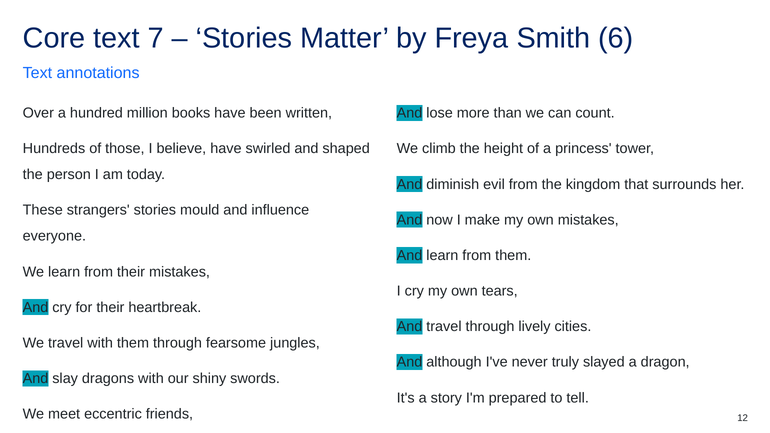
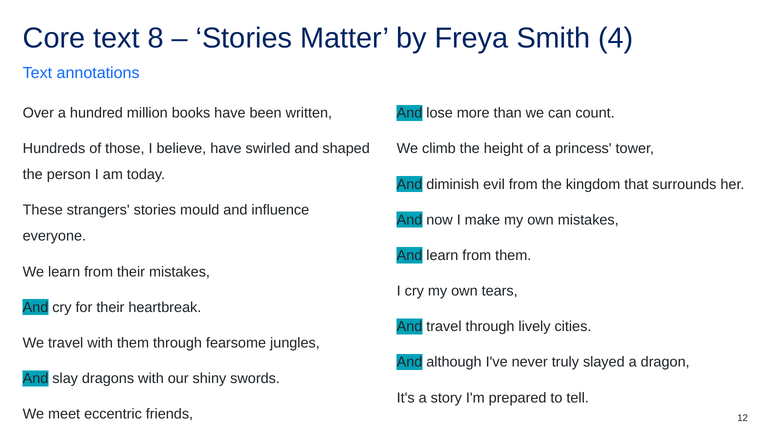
7: 7 -> 8
6: 6 -> 4
